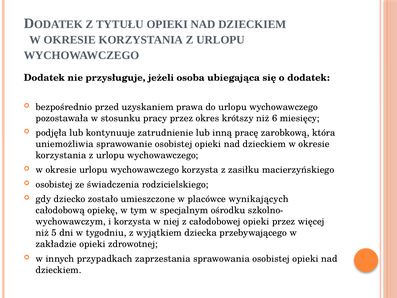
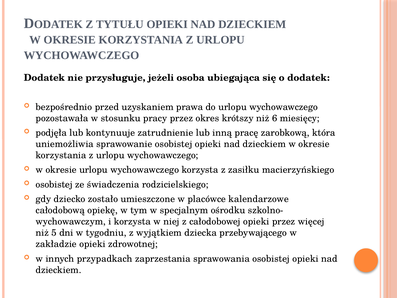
wynikających: wynikających -> kalendarzowe
